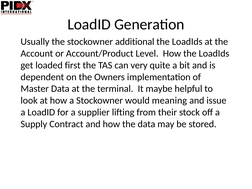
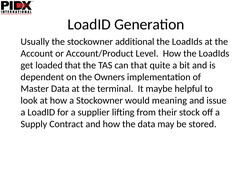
loaded first: first -> that
can very: very -> that
